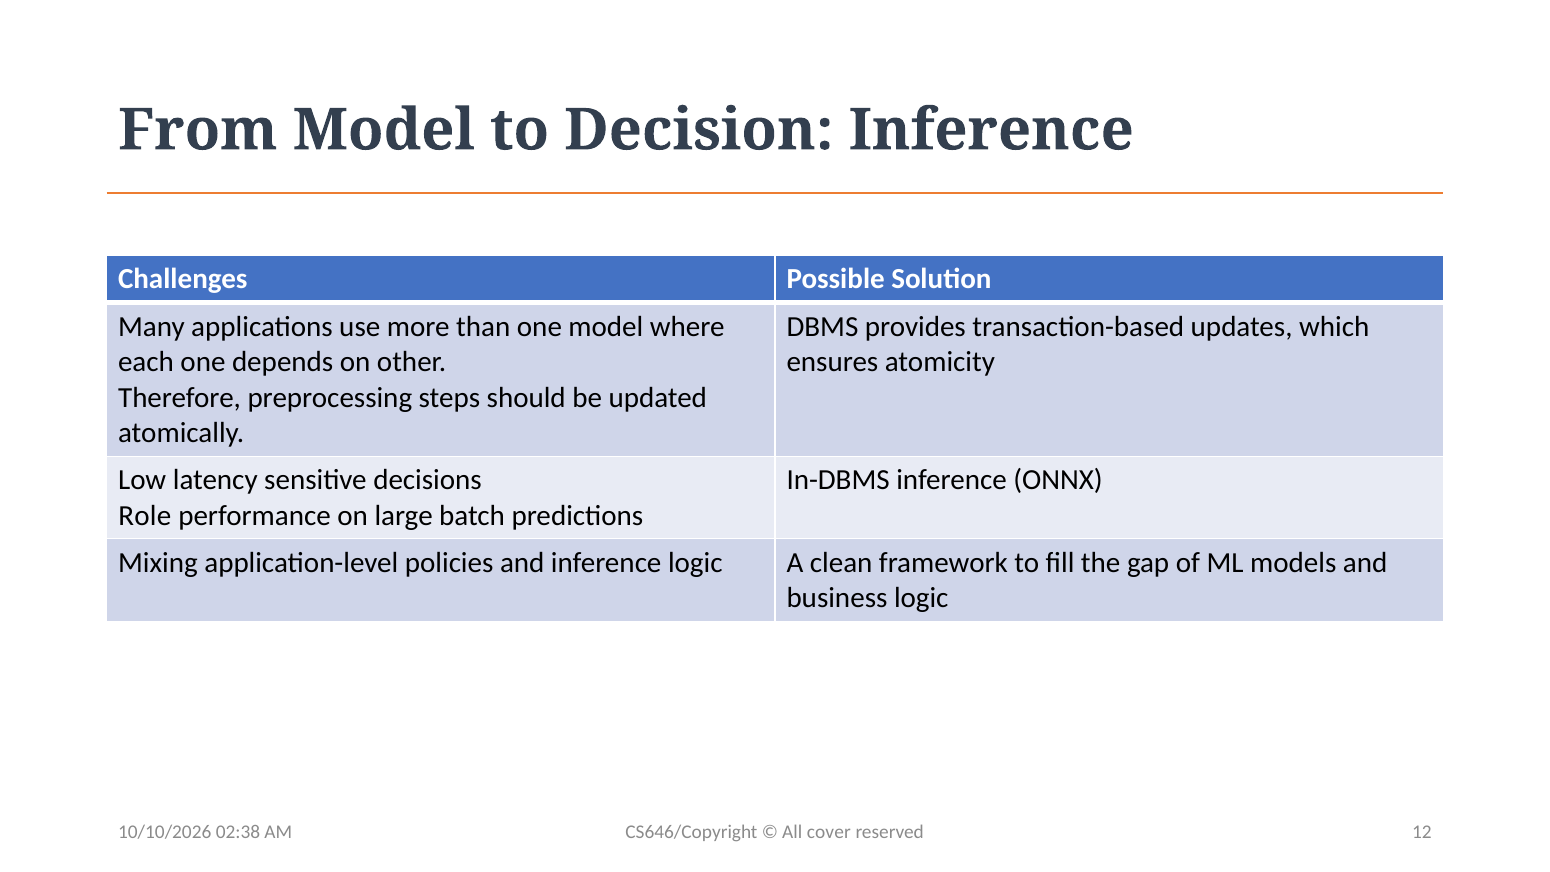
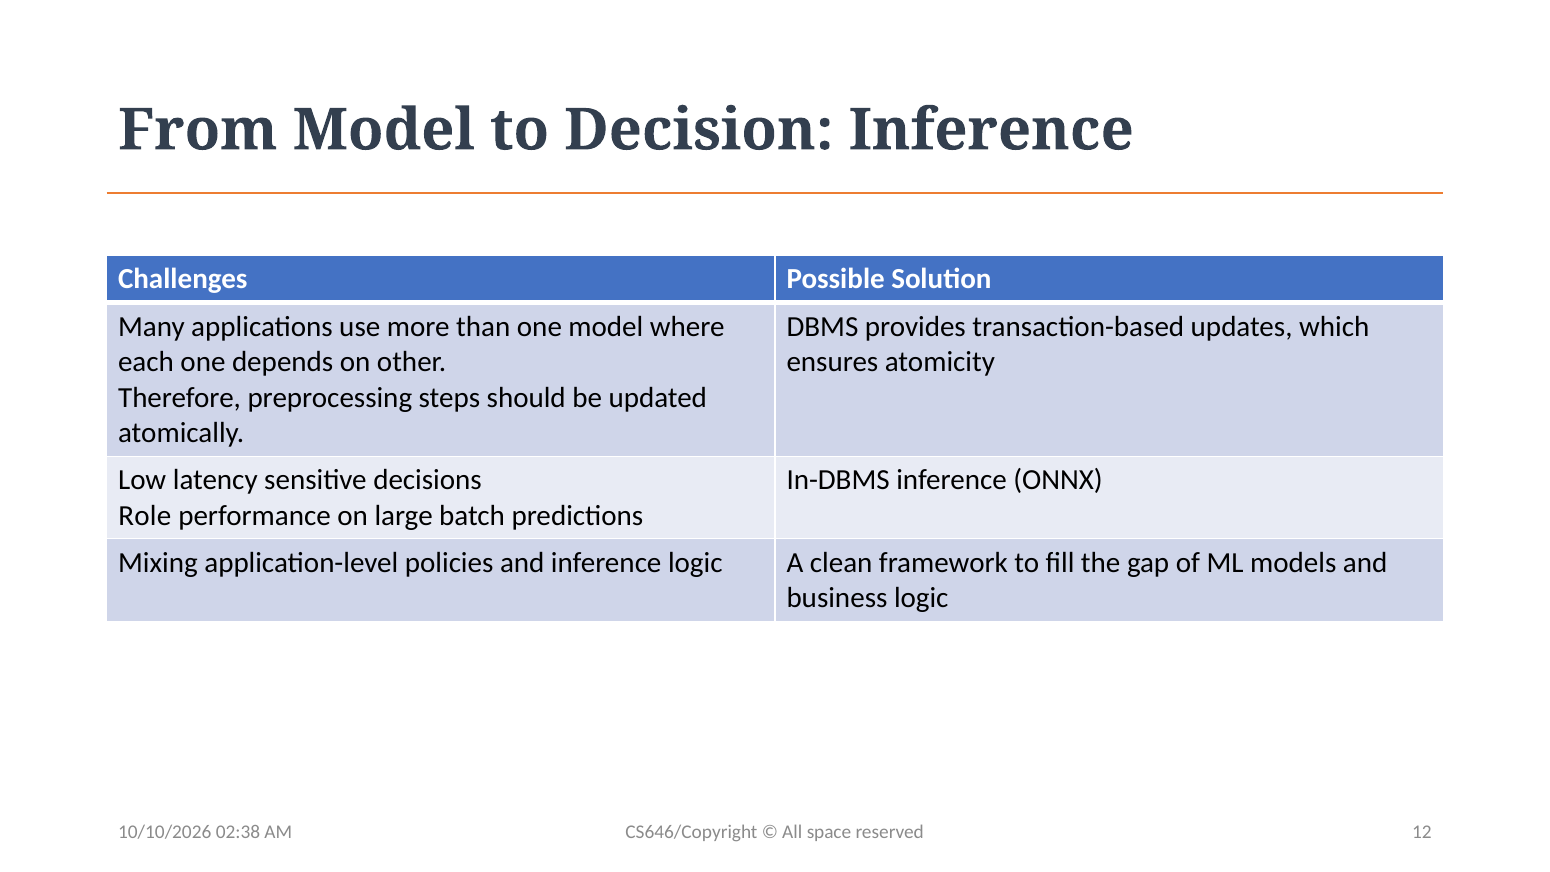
cover: cover -> space
